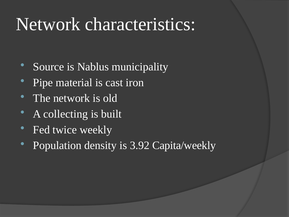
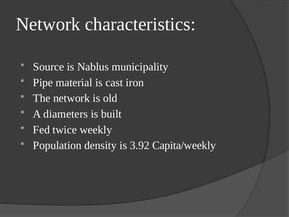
collecting: collecting -> diameters
